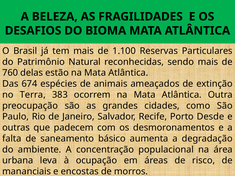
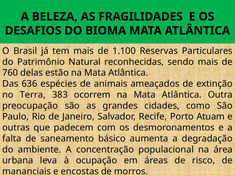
674: 674 -> 636
Desde: Desde -> Atuam
